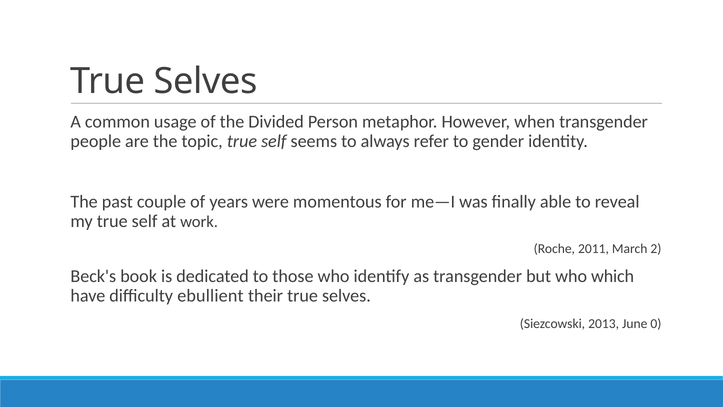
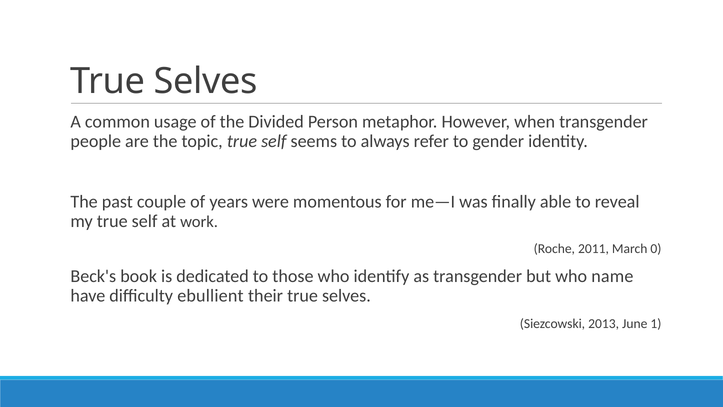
2: 2 -> 0
which: which -> name
0: 0 -> 1
